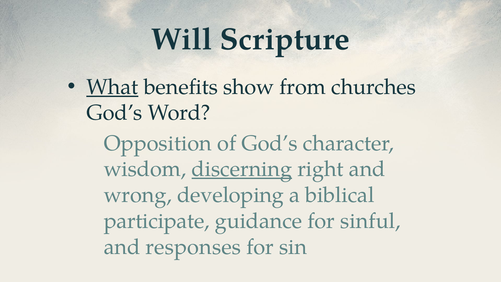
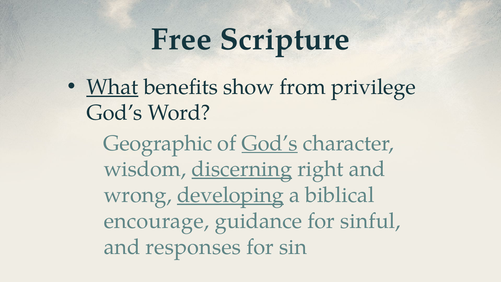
Will: Will -> Free
churches: churches -> privilege
Opposition: Opposition -> Geographic
God’s at (270, 143) underline: none -> present
developing underline: none -> present
participate: participate -> encourage
